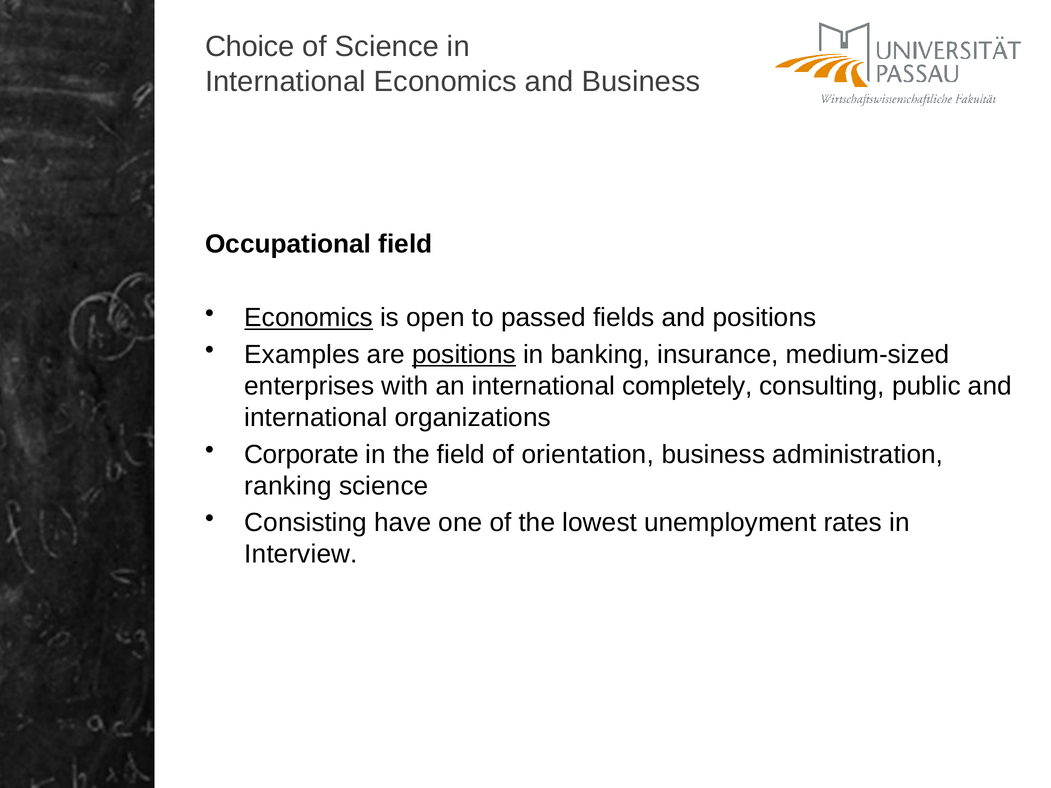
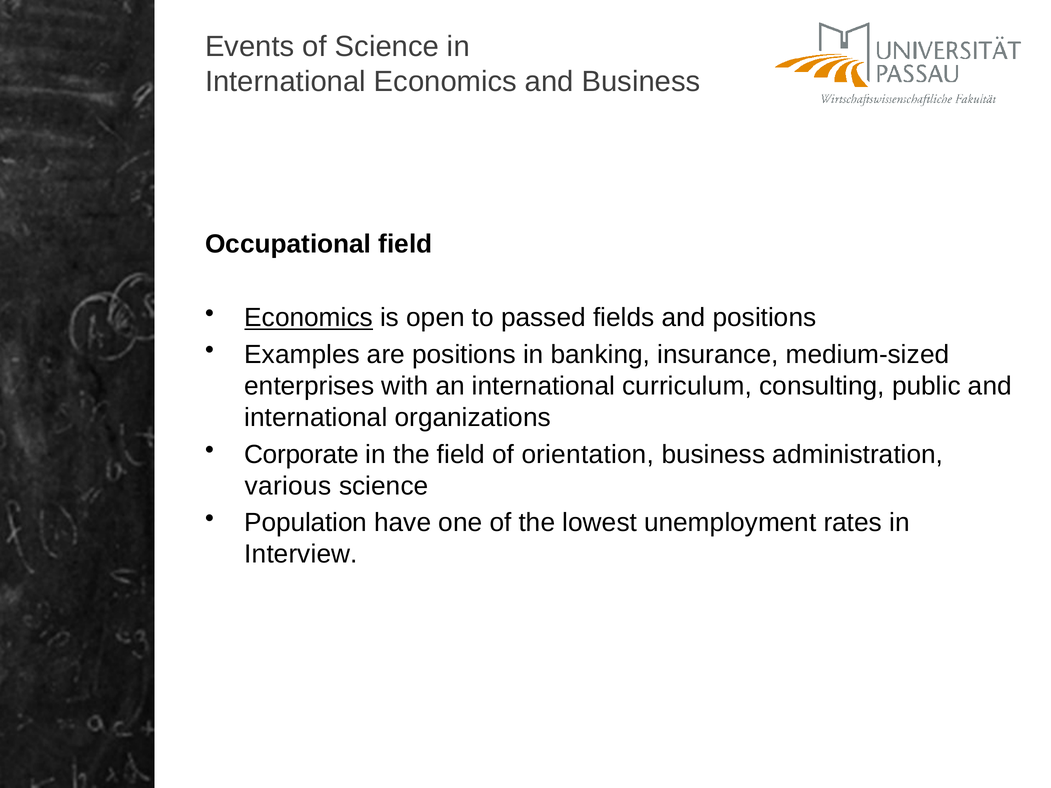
Choice: Choice -> Events
positions at (464, 355) underline: present -> none
completely: completely -> curriculum
ranking: ranking -> various
Consisting: Consisting -> Population
